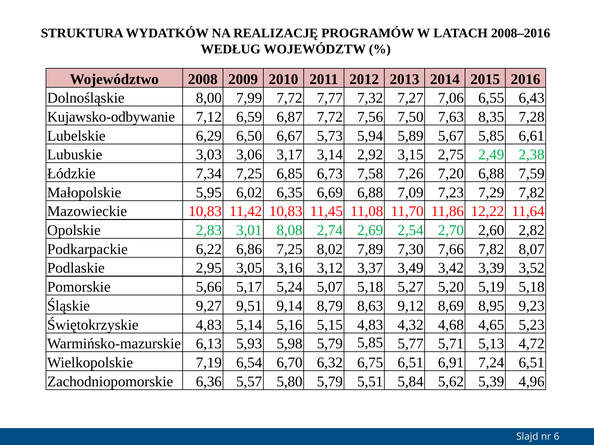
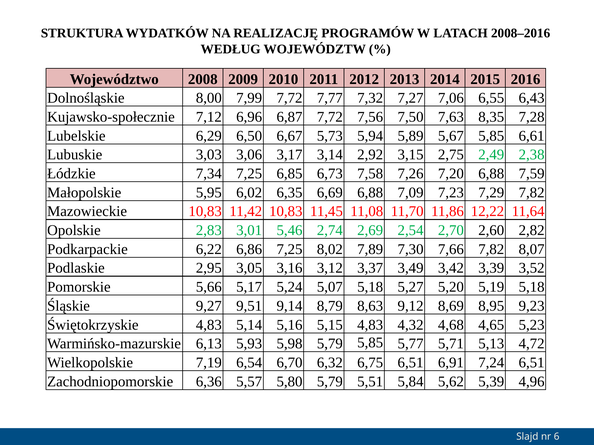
Kujawsko-odbywanie: Kujawsko-odbywanie -> Kujawsko-społecznie
6,59: 6,59 -> 6,96
8,08: 8,08 -> 5,46
